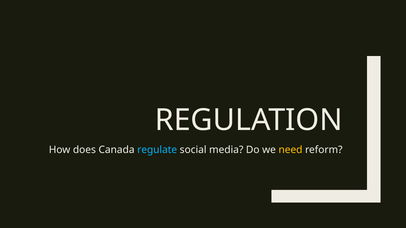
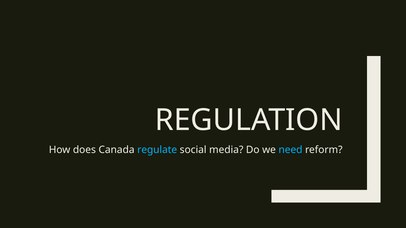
need colour: yellow -> light blue
